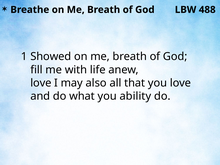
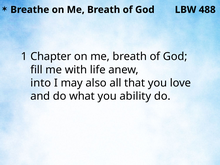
Showed: Showed -> Chapter
love at (41, 83): love -> into
